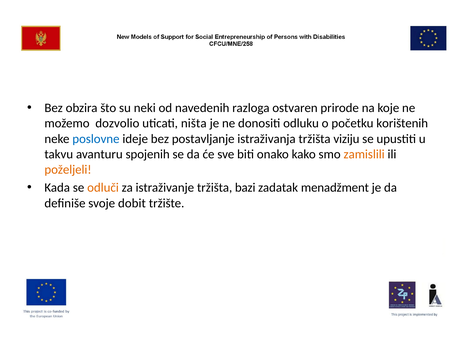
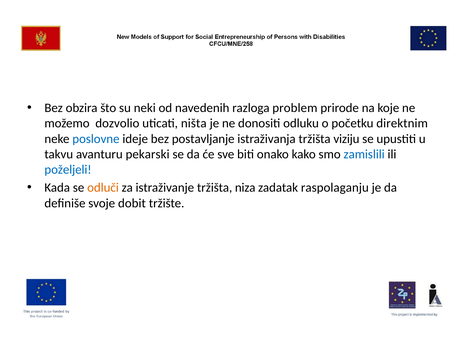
ostvaren: ostvaren -> problem
korištenih: korištenih -> direktnim
spojenih: spojenih -> pekarski
zamislili colour: orange -> blue
poželjeli colour: orange -> blue
bazi: bazi -> niza
menadžment: menadžment -> raspolaganju
